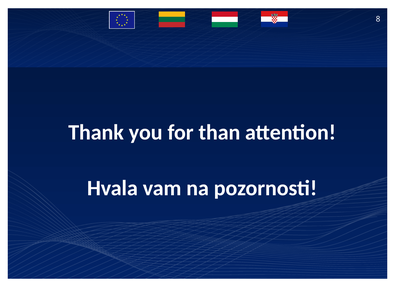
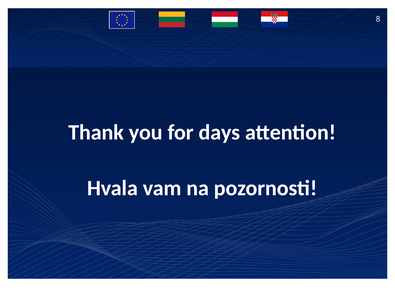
than: than -> days
